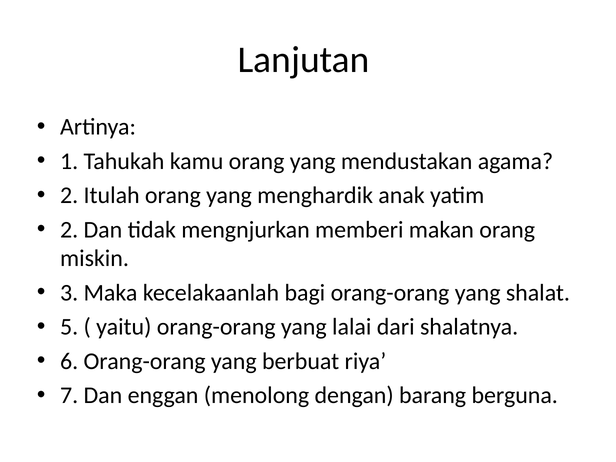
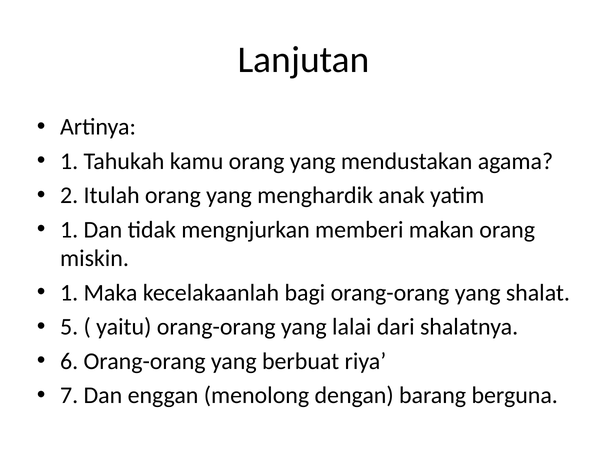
2 at (69, 230): 2 -> 1
3 at (69, 293): 3 -> 1
